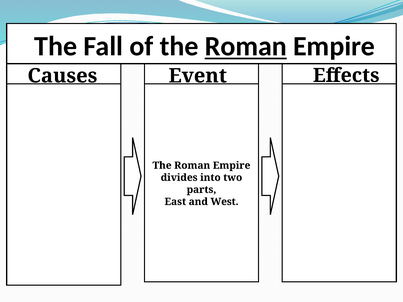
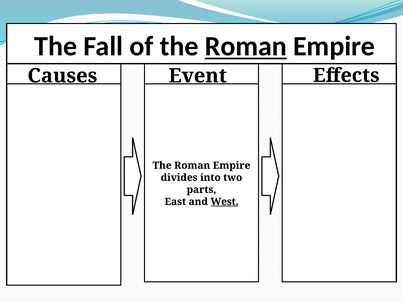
West underline: none -> present
